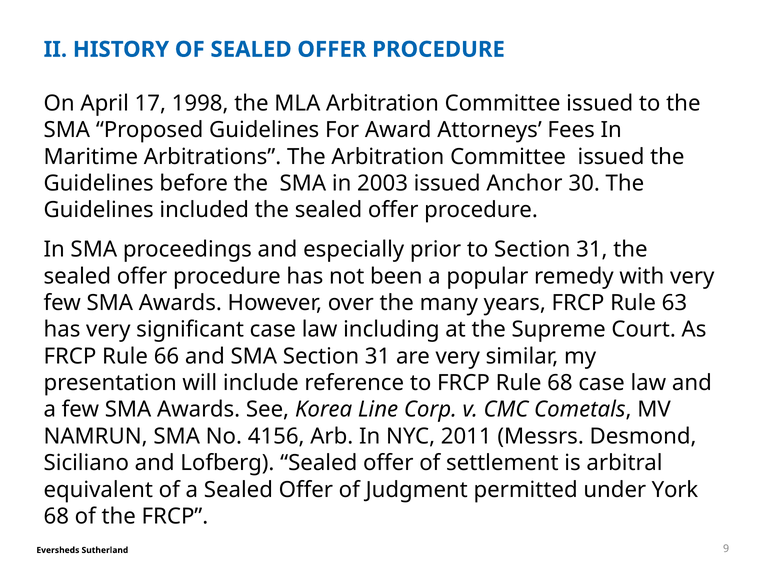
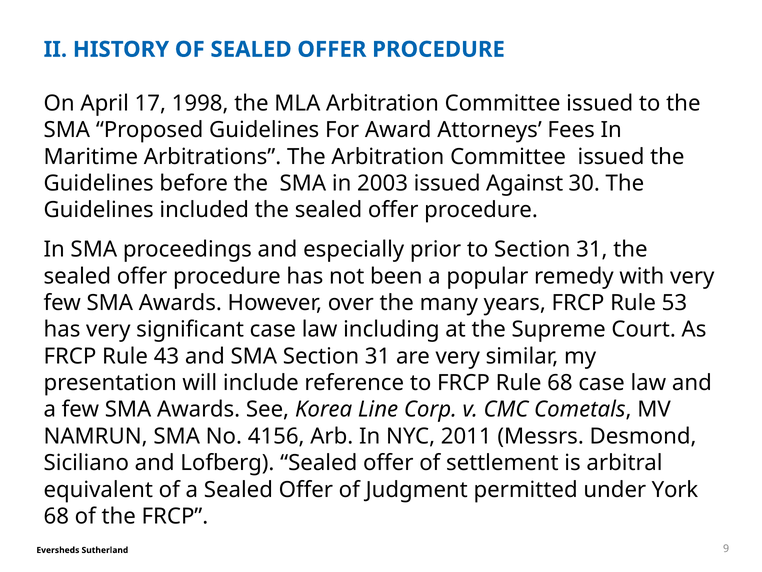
Anchor: Anchor -> Against
63: 63 -> 53
66: 66 -> 43
